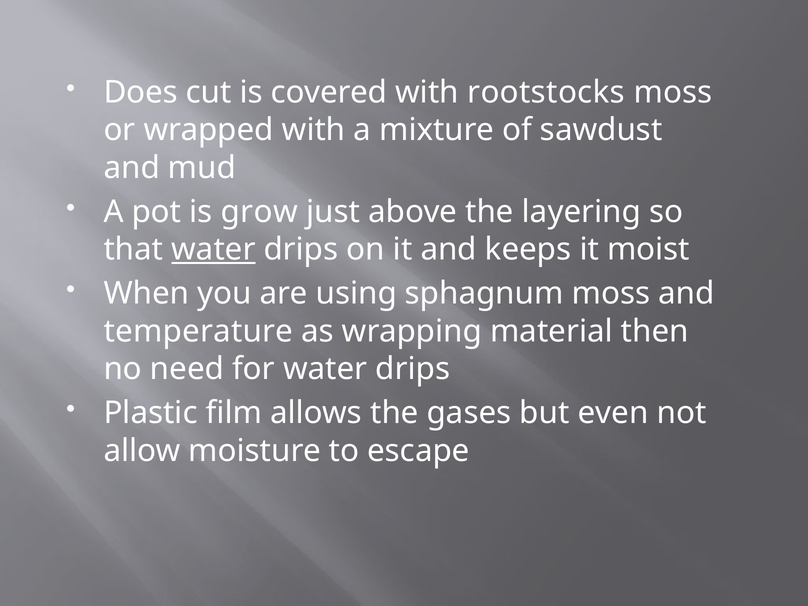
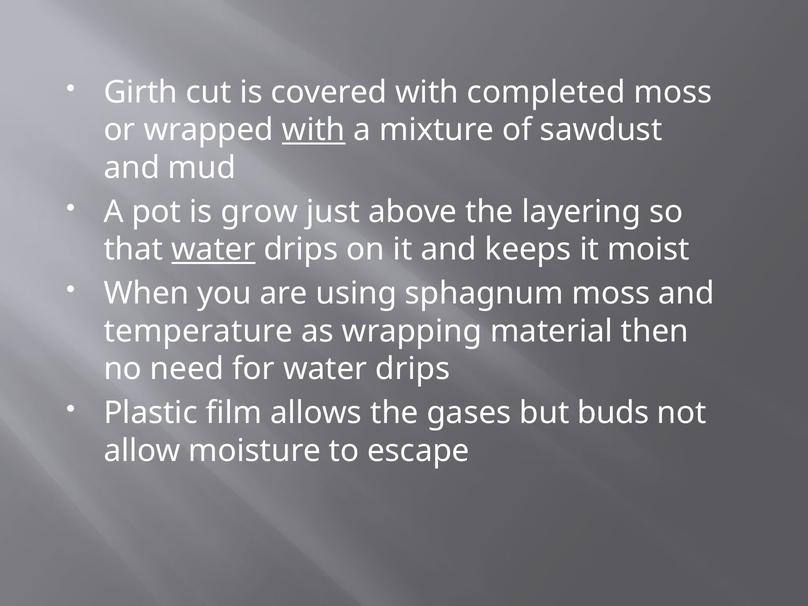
Does: Does -> Girth
rootstocks: rootstocks -> completed
with at (314, 130) underline: none -> present
even: even -> buds
